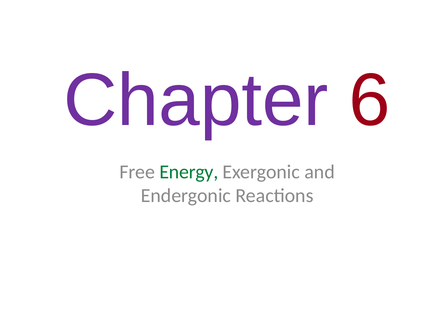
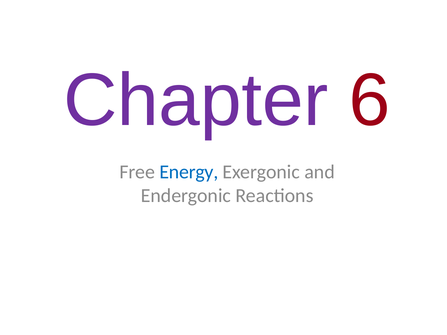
Energy colour: green -> blue
